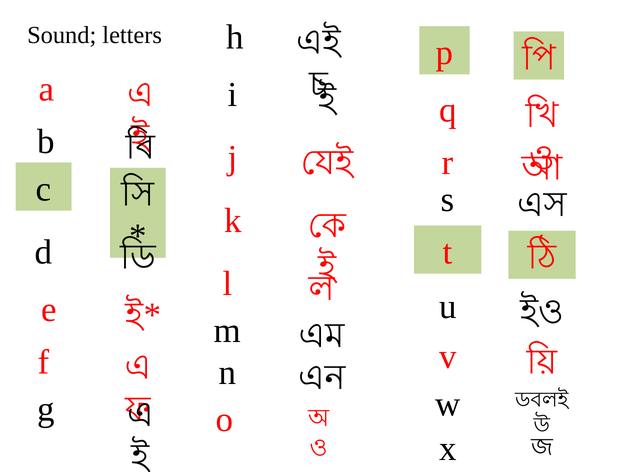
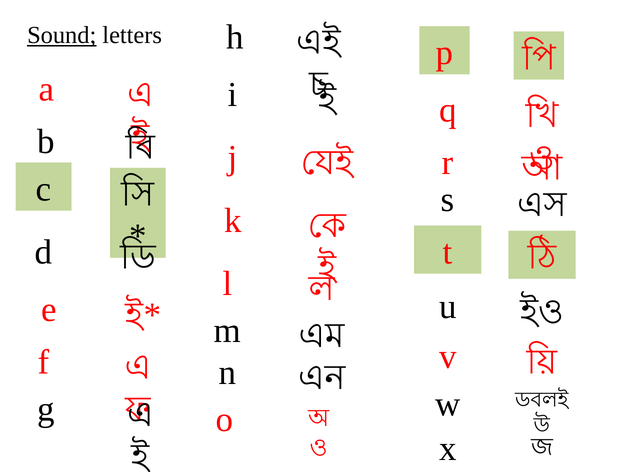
Sound underline: none -> present
